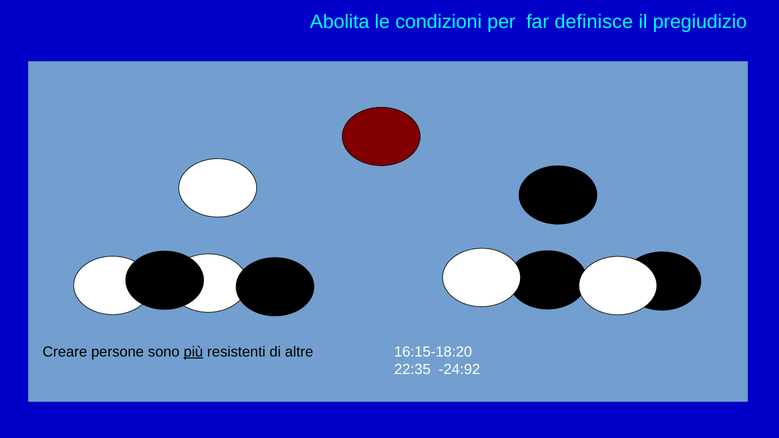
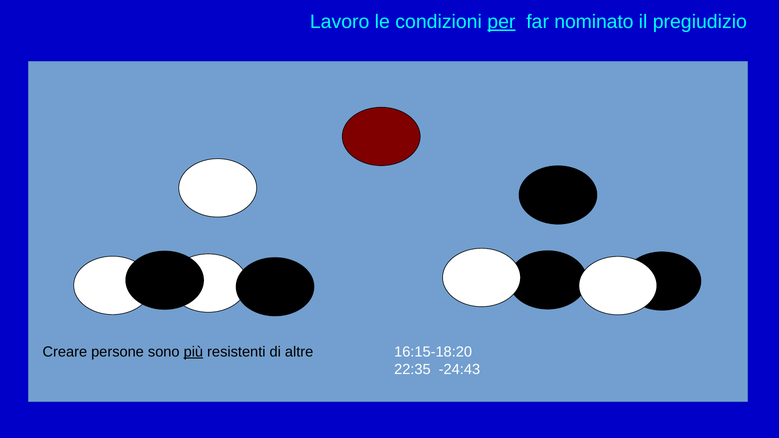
Abolita: Abolita -> Lavoro
per underline: none -> present
definisce: definisce -> nominato
-24:92: -24:92 -> -24:43
